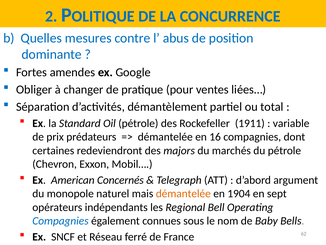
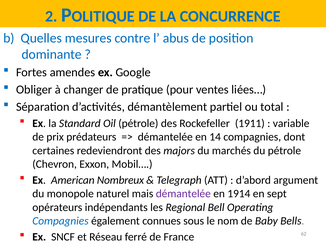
16: 16 -> 14
Concernés: Concernés -> Nombreux
démantelée at (183, 193) colour: orange -> purple
1904: 1904 -> 1914
